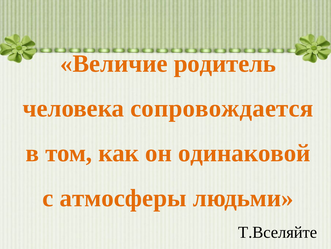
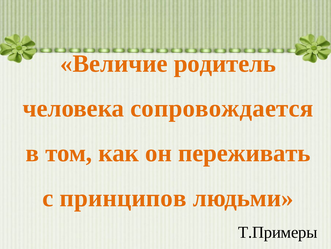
одинаковой: одинаковой -> переживать
атмосферы: атмосферы -> принципов
Т.Вселяйте: Т.Вселяйте -> Т.Примеры
